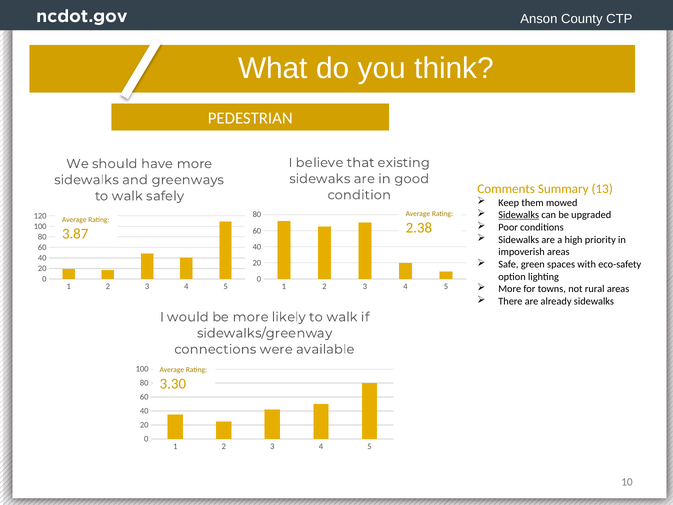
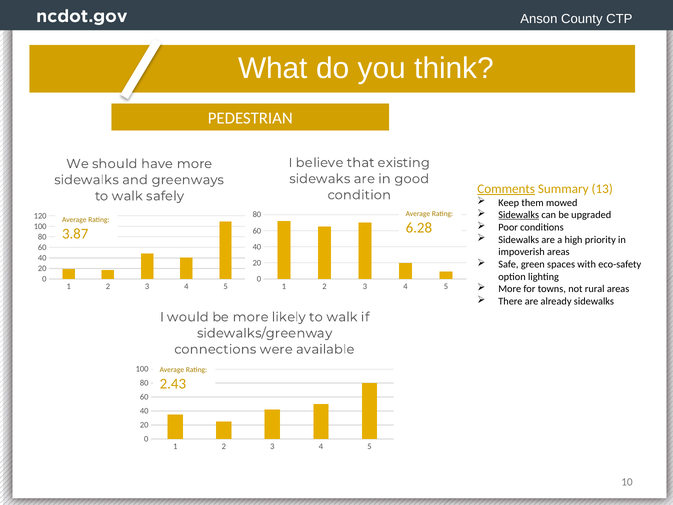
Comments underline: none -> present
2.38: 2.38 -> 6.28
3.30: 3.30 -> 2.43
